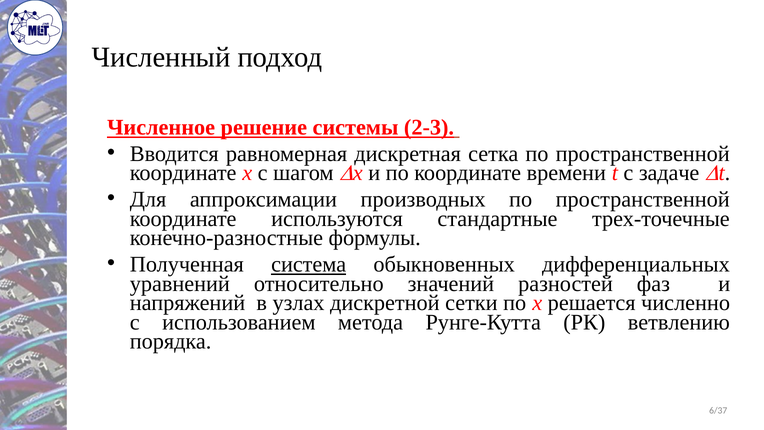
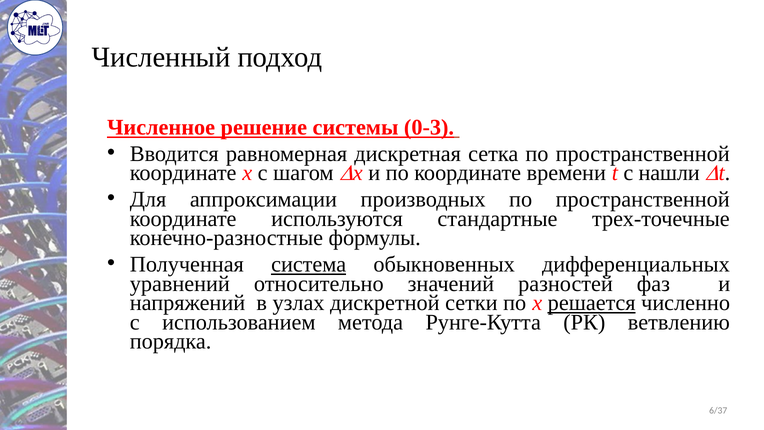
2-3: 2-3 -> 0-3
задаче: задаче -> нашли
решается underline: none -> present
